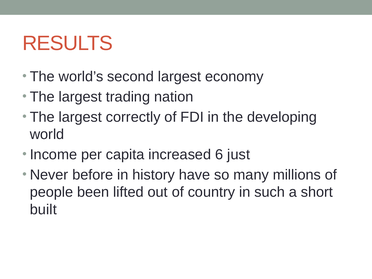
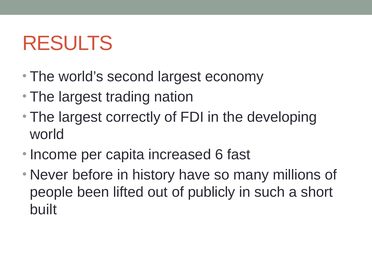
just: just -> fast
country: country -> publicly
